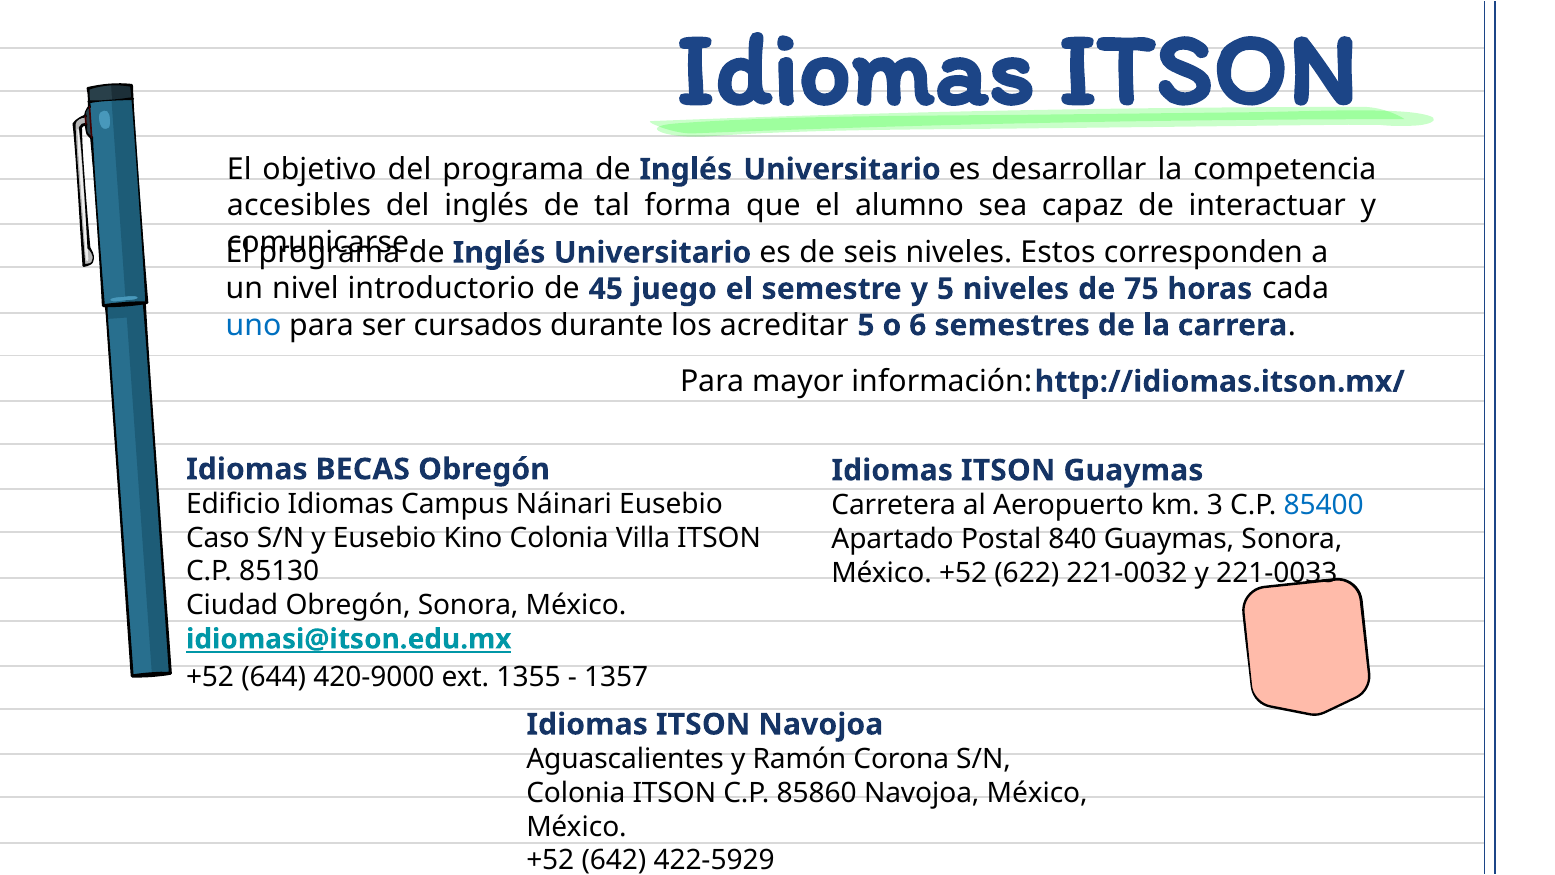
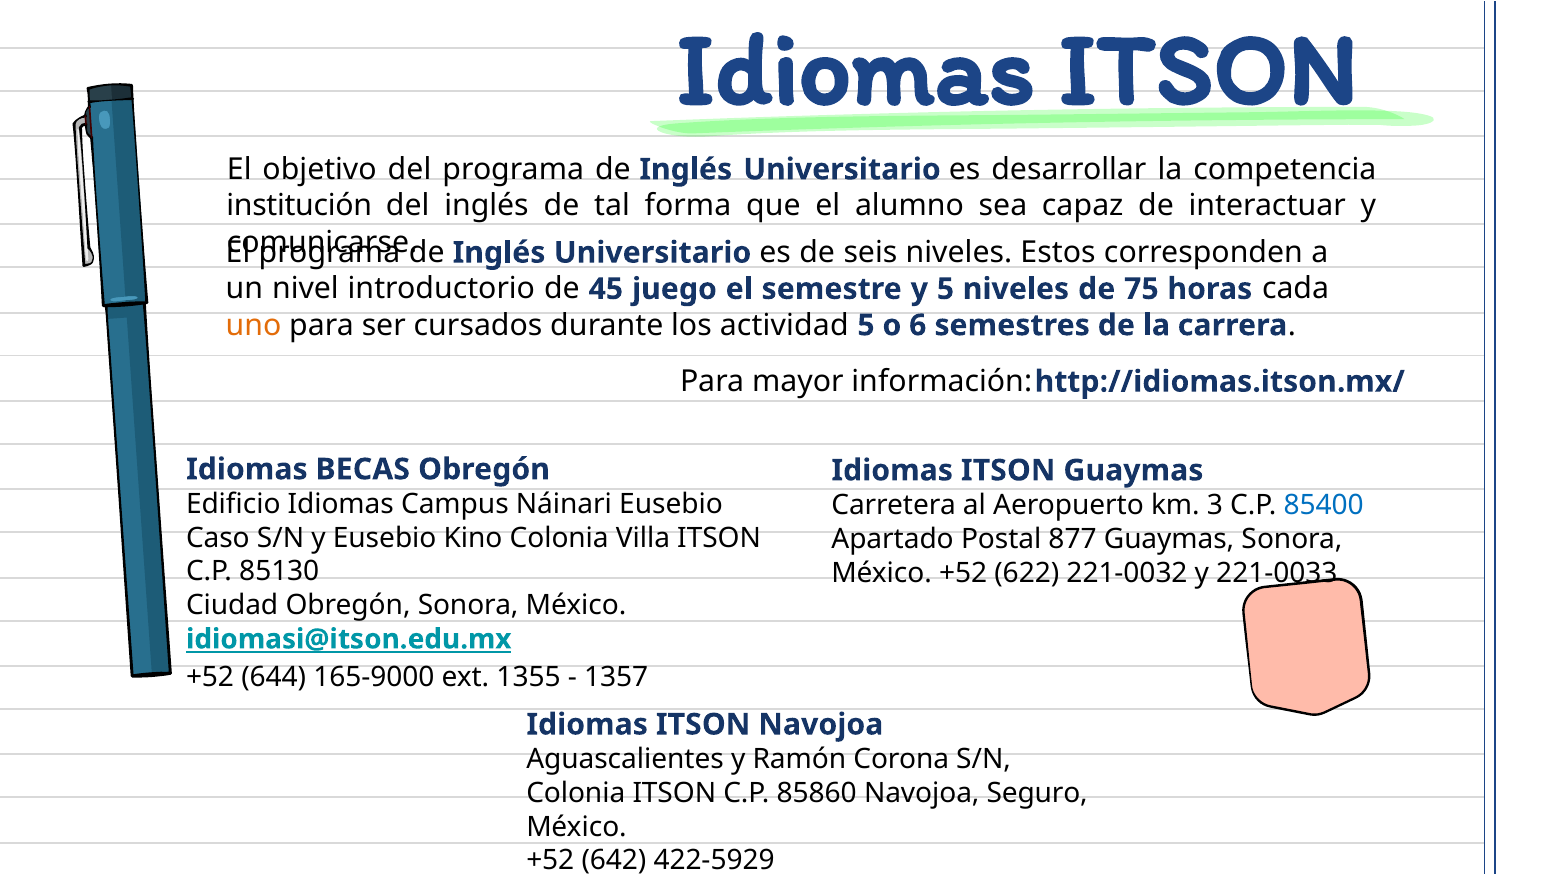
accesibles: accesibles -> institución
uno colour: blue -> orange
acreditar: acreditar -> actividad
840: 840 -> 877
420-9000: 420-9000 -> 165-9000
Navojoa México: México -> Seguro
